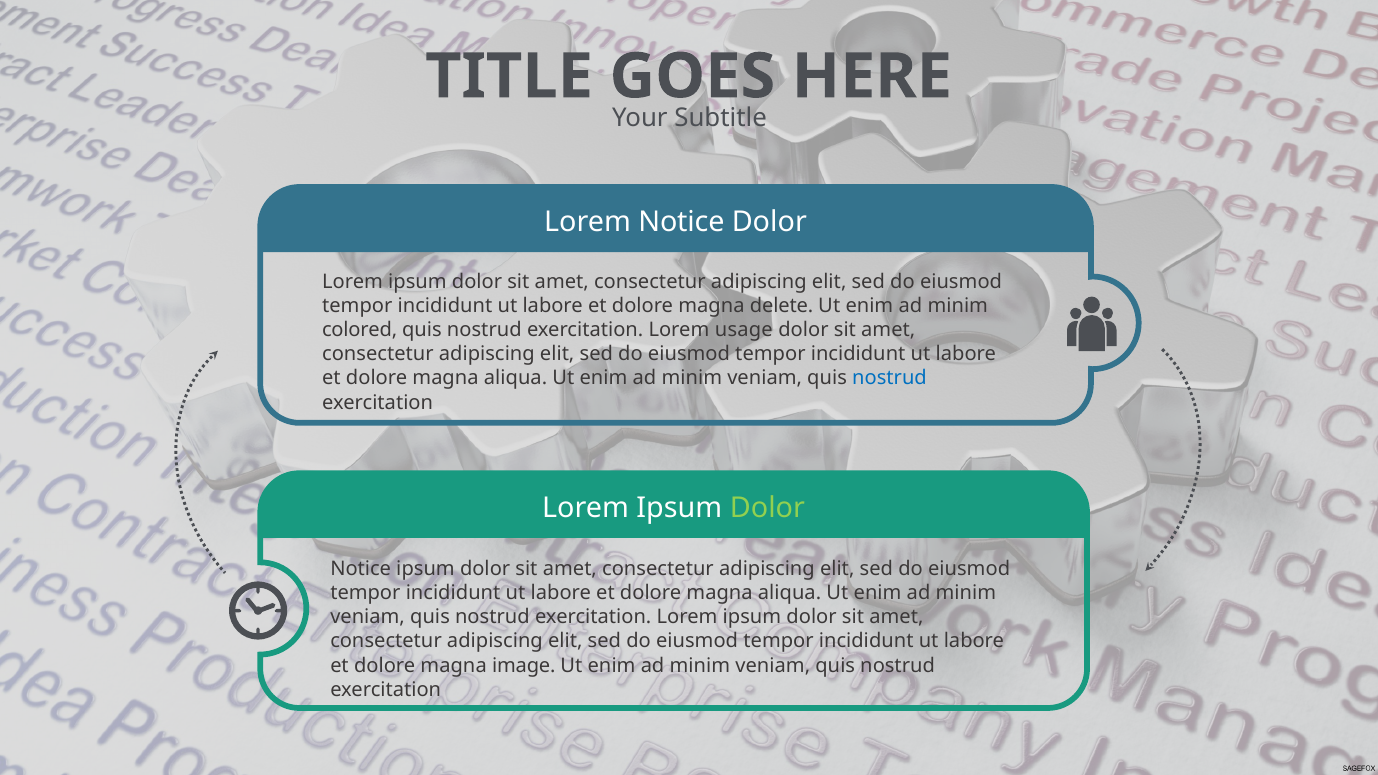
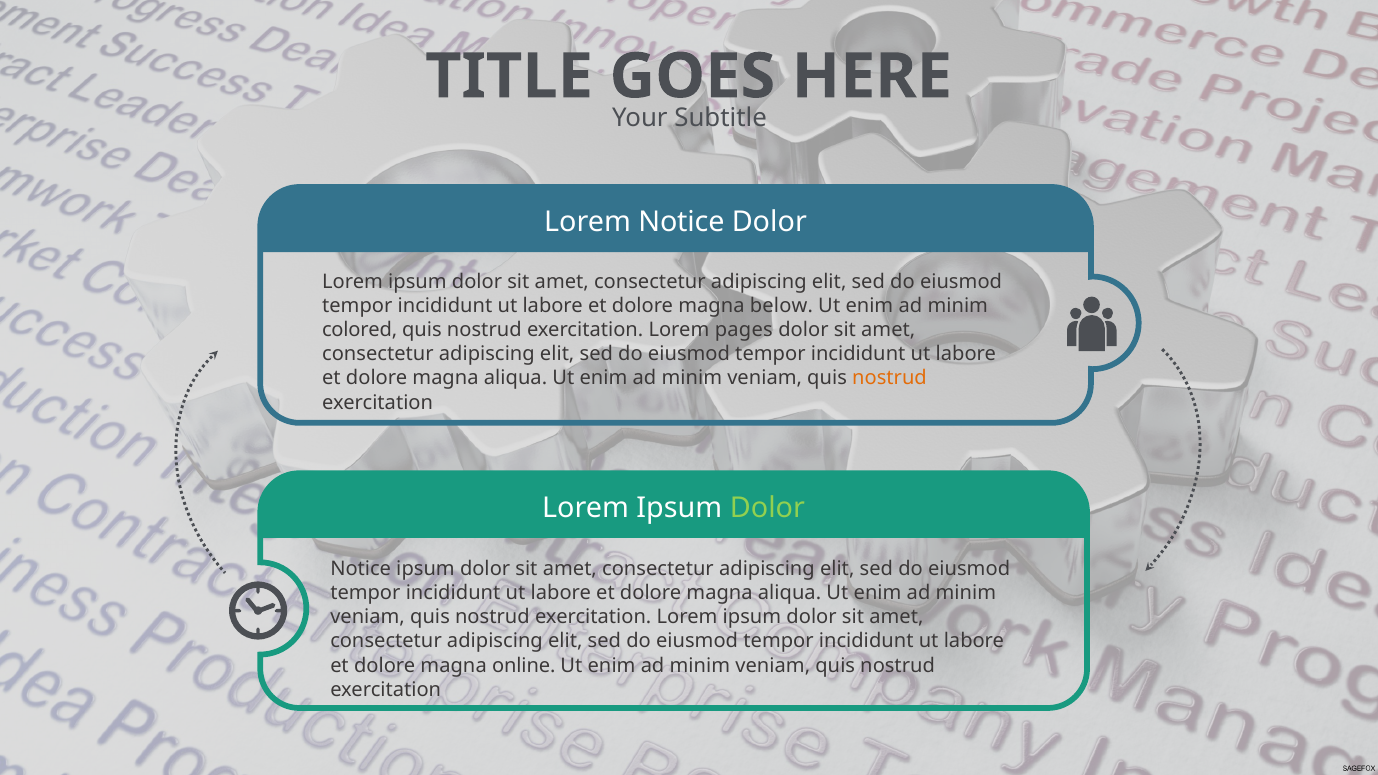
delete: delete -> below
usage: usage -> pages
nostrud at (889, 378) colour: blue -> orange
image: image -> online
